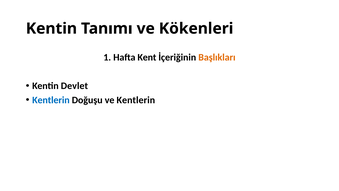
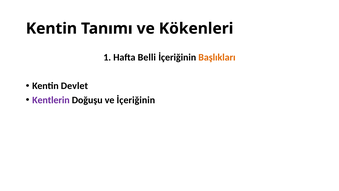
Kent: Kent -> Belli
Kentlerin at (51, 100) colour: blue -> purple
ve Kentlerin: Kentlerin -> İçeriğinin
